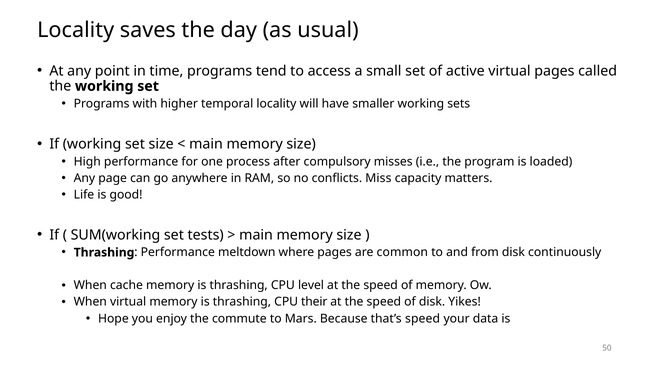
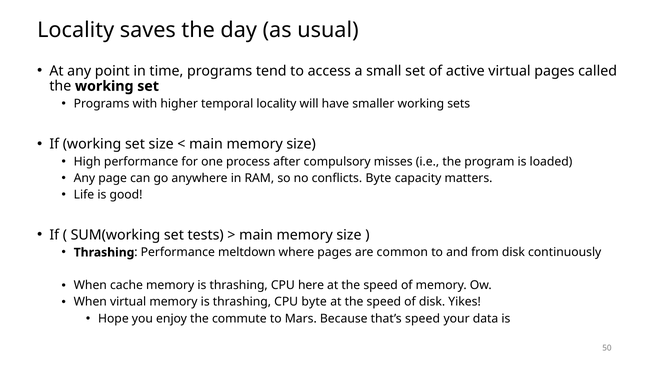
conflicts Miss: Miss -> Byte
level: level -> here
CPU their: their -> byte
